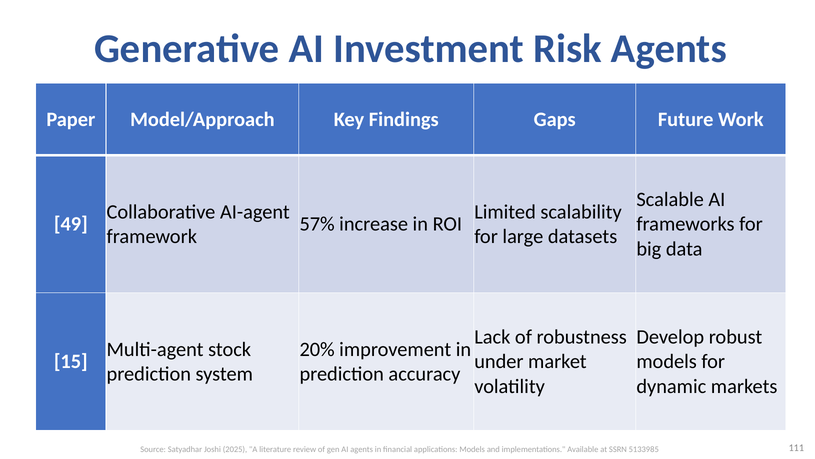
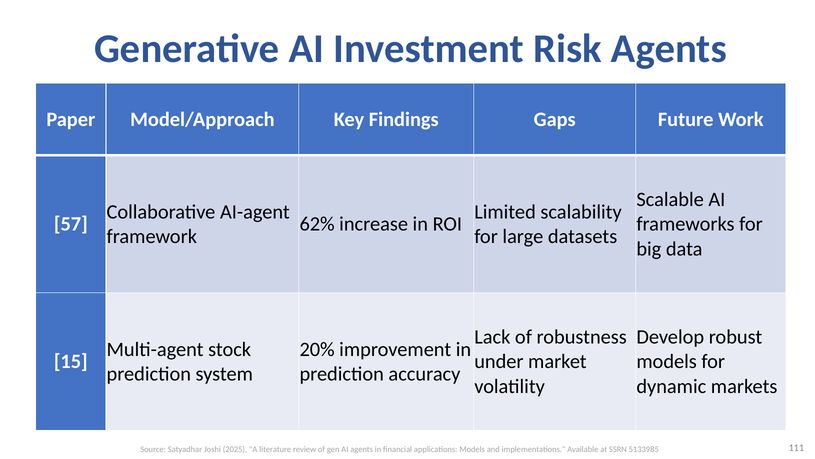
49: 49 -> 57
57%: 57% -> 62%
